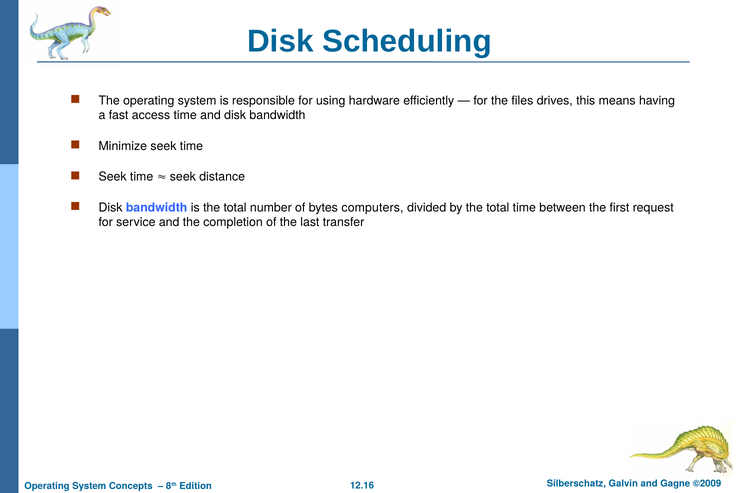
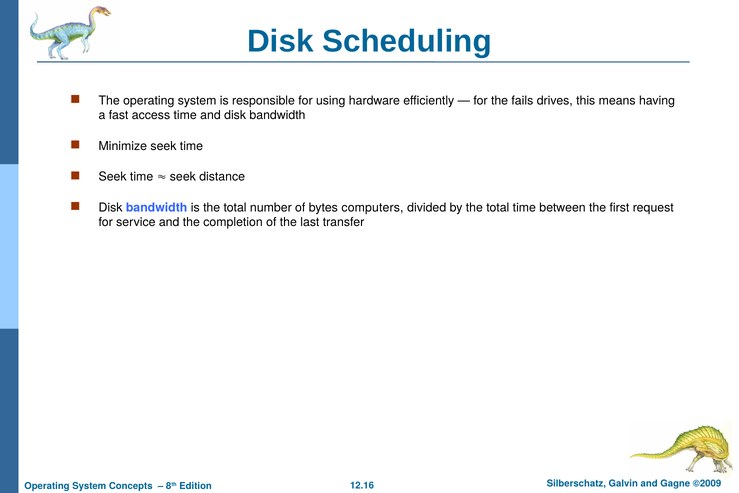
files: files -> fails
